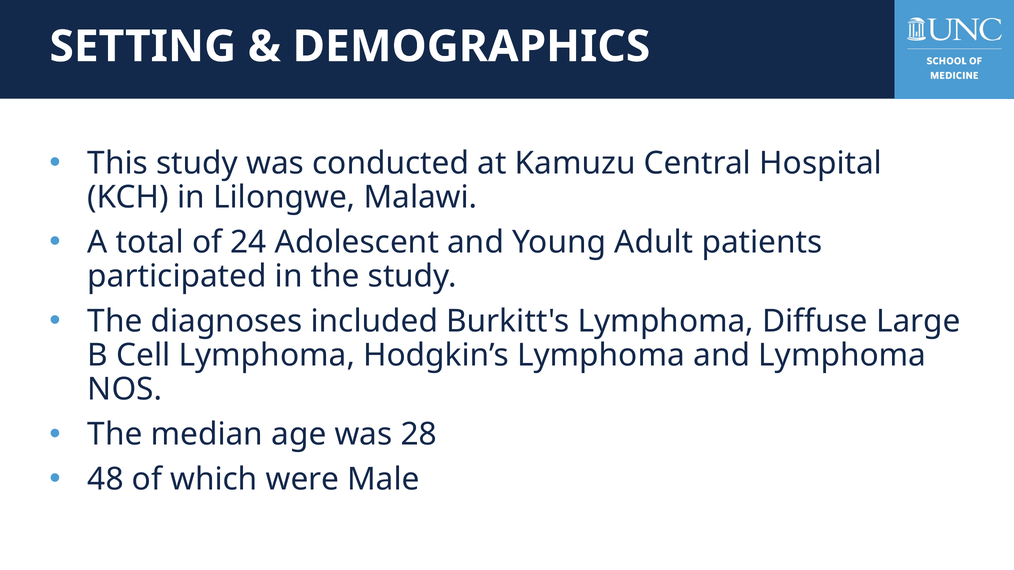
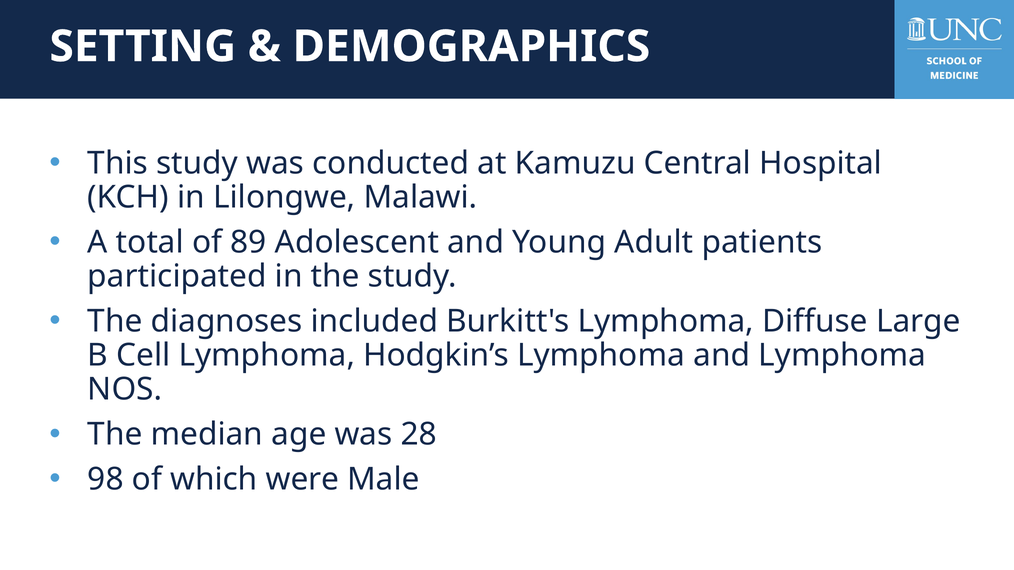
24: 24 -> 89
48: 48 -> 98
